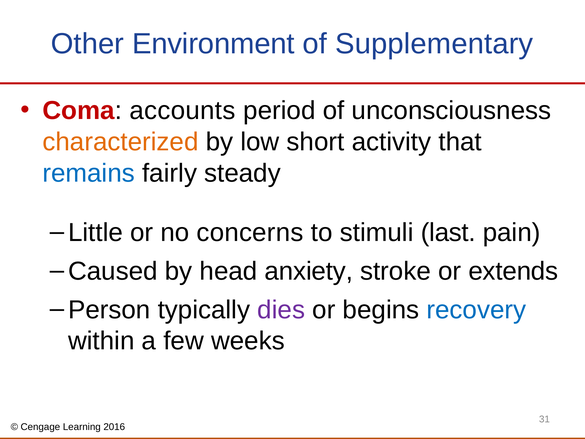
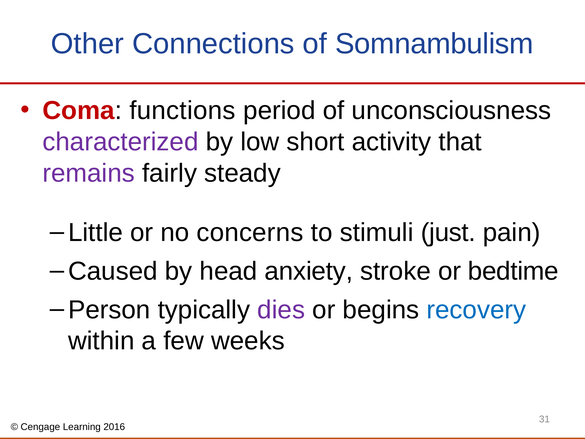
Environment: Environment -> Connections
Supplementary: Supplementary -> Somnambulism
accounts: accounts -> functions
characterized colour: orange -> purple
remains colour: blue -> purple
last: last -> just
extends: extends -> bedtime
